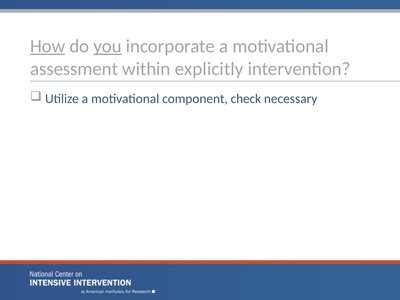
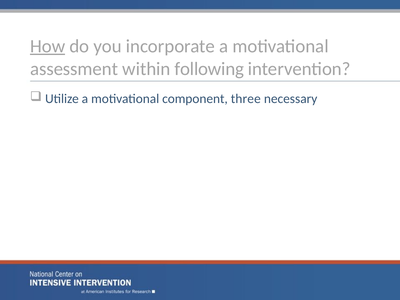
you underline: present -> none
explicitly: explicitly -> following
check: check -> three
